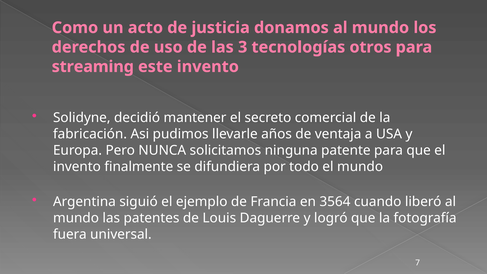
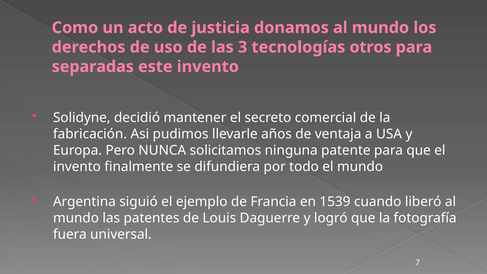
streaming: streaming -> separadas
3564: 3564 -> 1539
